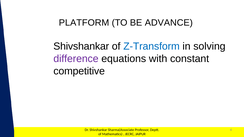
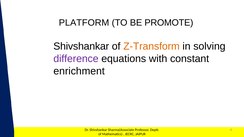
ADVANCE: ADVANCE -> PROMOTE
Z-Transform colour: blue -> orange
competitive: competitive -> enrichment
